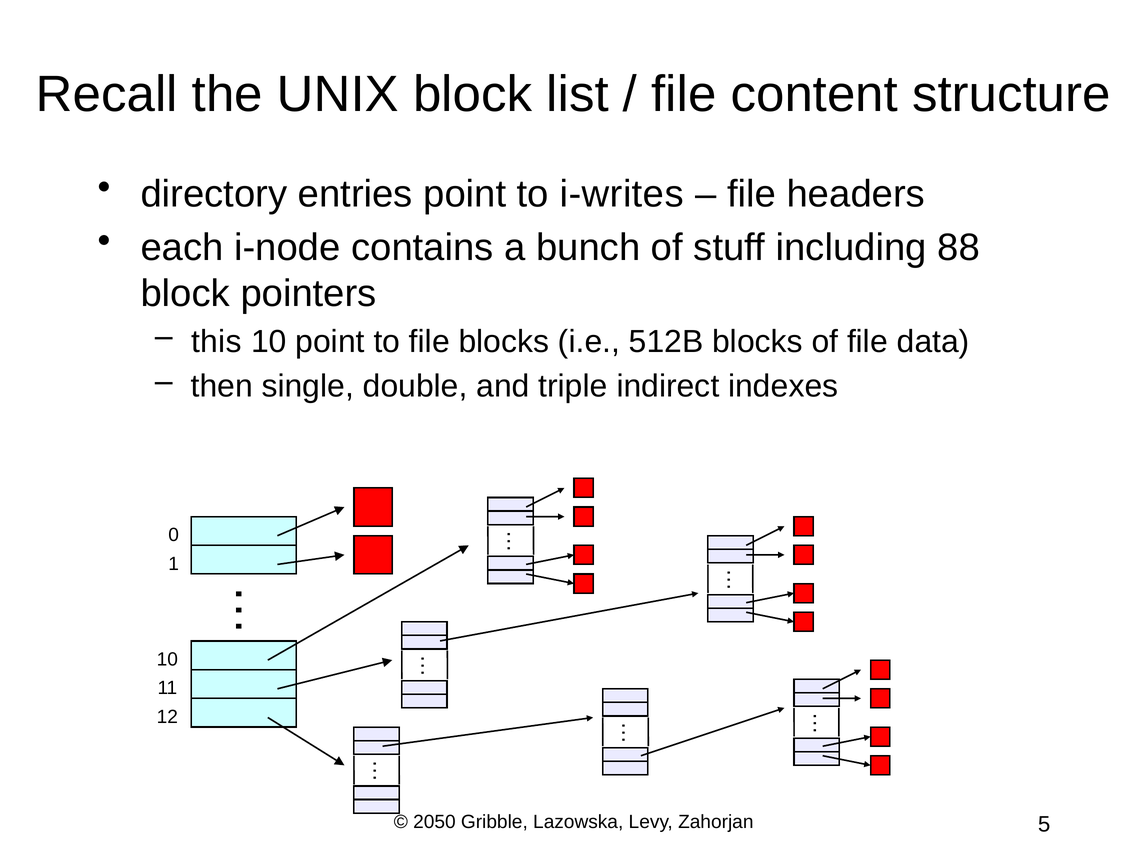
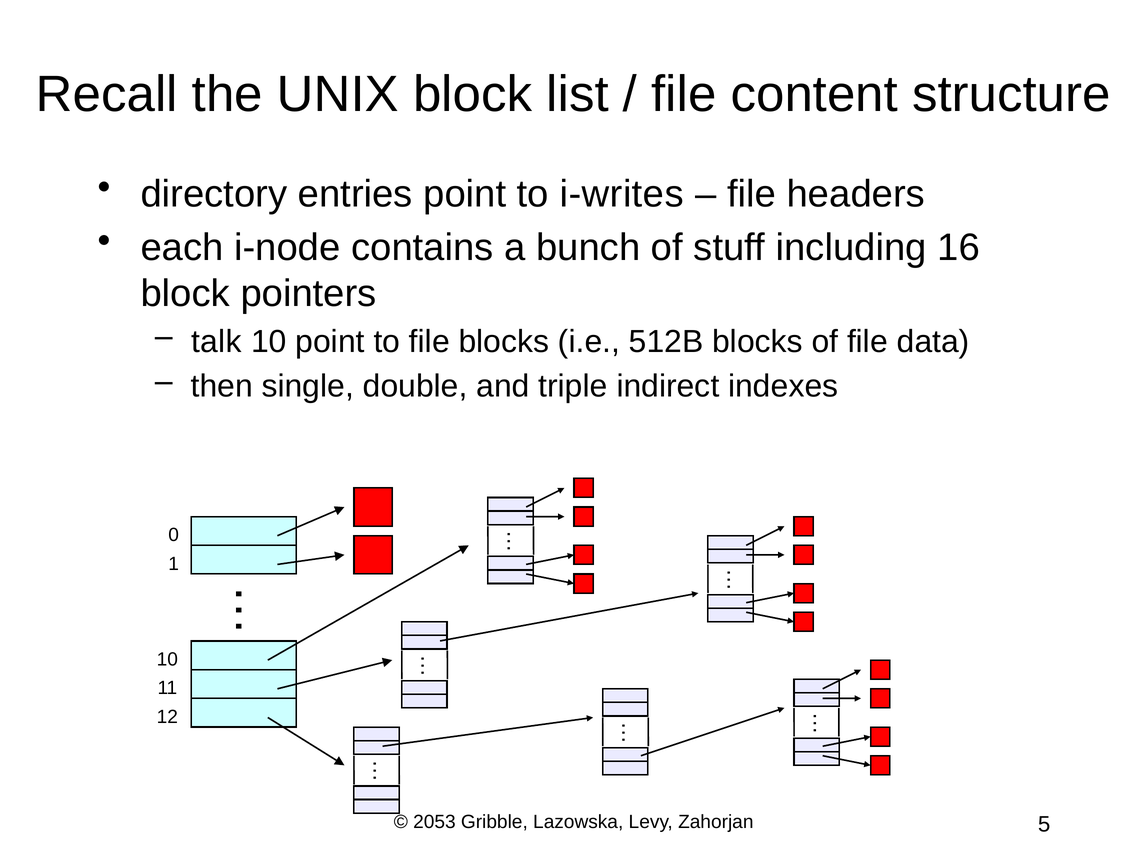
88: 88 -> 16
this: this -> talk
2050: 2050 -> 2053
